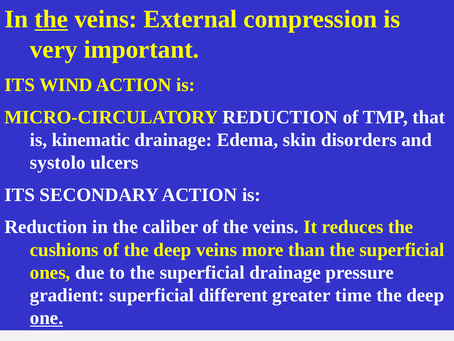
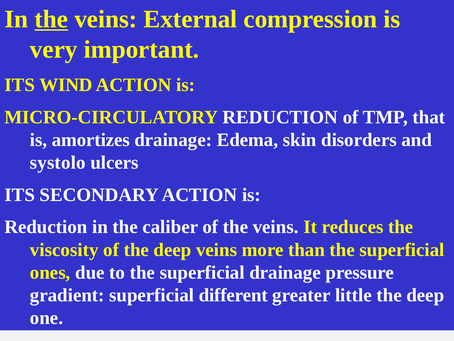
kinematic: kinematic -> amortizes
cushions: cushions -> viscosity
time: time -> little
one underline: present -> none
